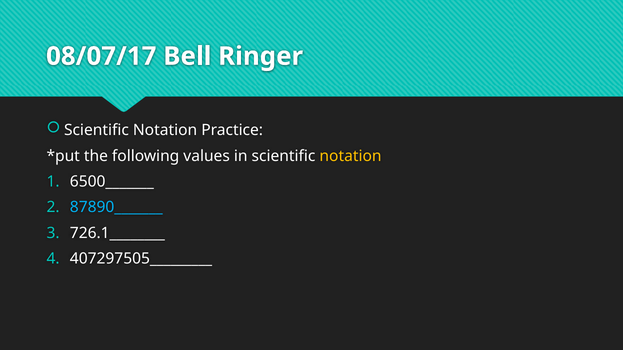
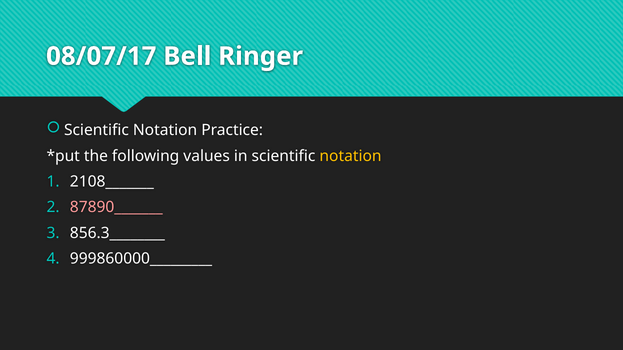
6500_______: 6500_______ -> 2108_______
87890_______ colour: light blue -> pink
726.1________: 726.1________ -> 856.3________
407297505_________: 407297505_________ -> 999860000_________
